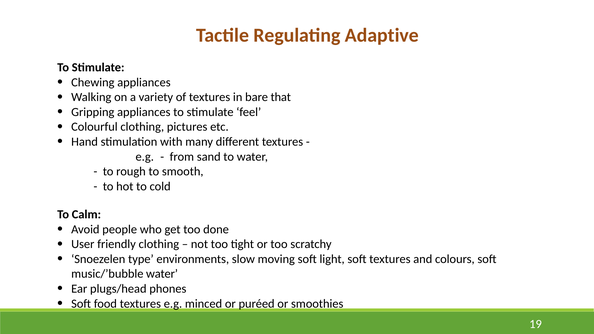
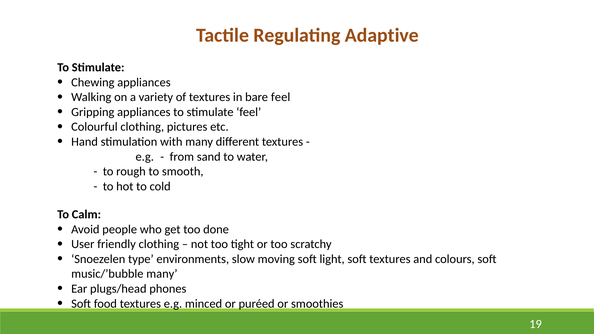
bare that: that -> feel
music/’bubble water: water -> many
